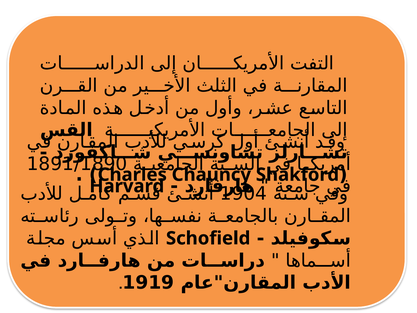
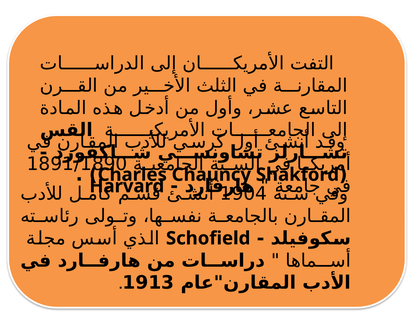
1919: 1919 -> 1913
